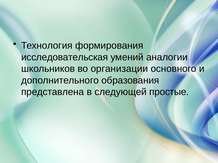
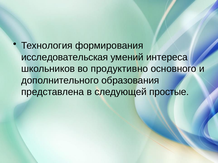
аналогии: аналогии -> интереса
организации: организации -> продуктивно
